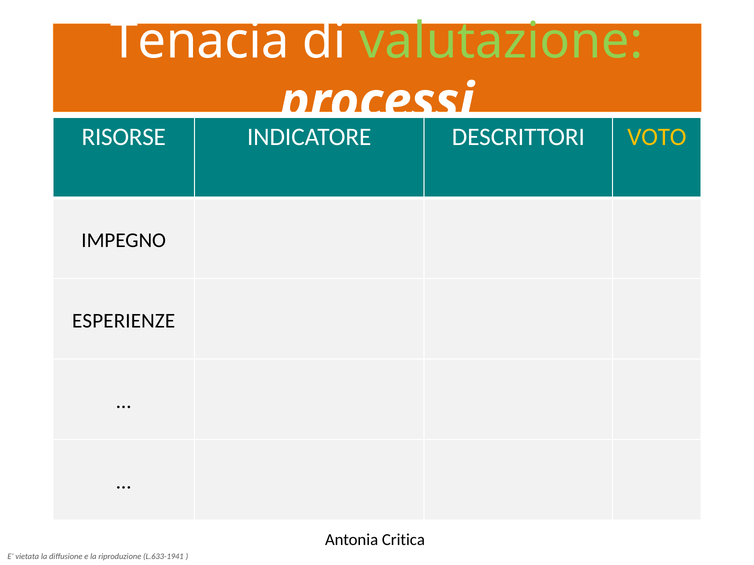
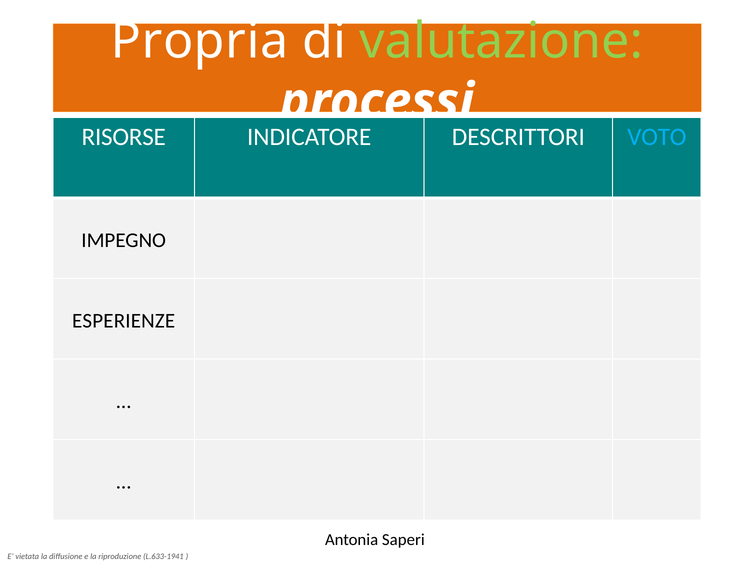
Tenacia: Tenacia -> Propria
VOTO colour: yellow -> light blue
Critica: Critica -> Saperi
